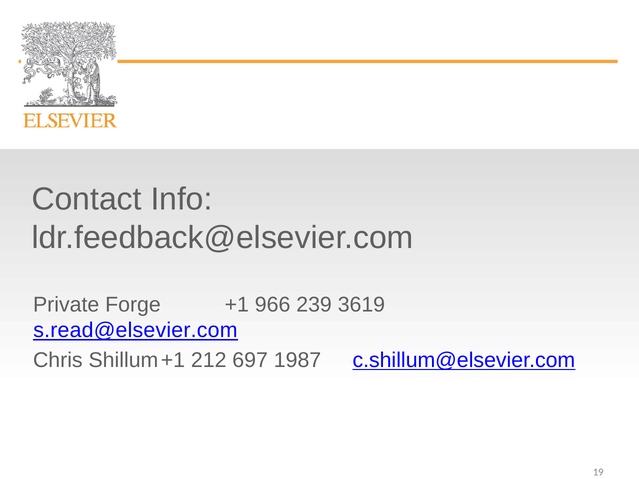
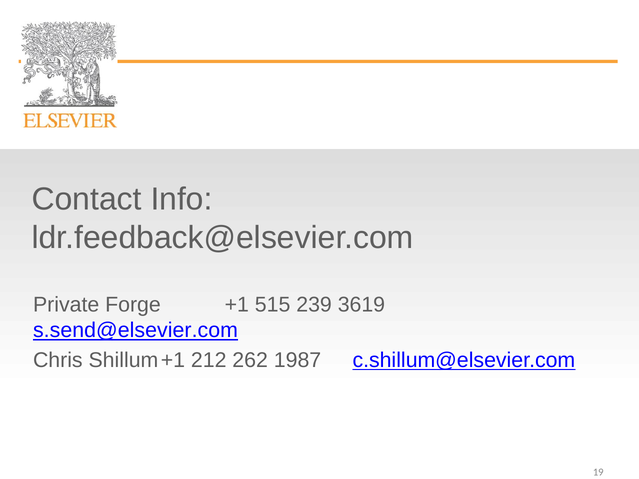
966: 966 -> 515
s.read@elsevier.com: s.read@elsevier.com -> s.send@elsevier.com
697: 697 -> 262
